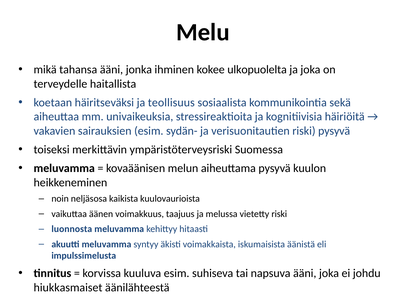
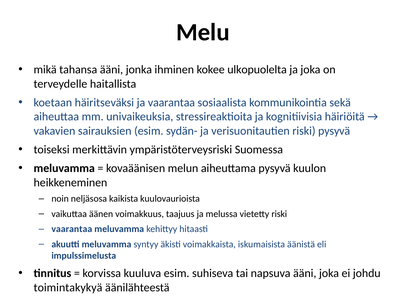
ja teollisuus: teollisuus -> vaarantaa
luonnosta at (72, 229): luonnosta -> vaarantaa
hiukkasmaiset: hiukkasmaiset -> toimintakykyä
